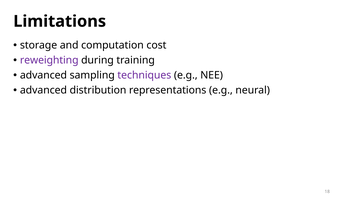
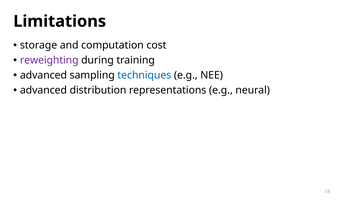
techniques colour: purple -> blue
